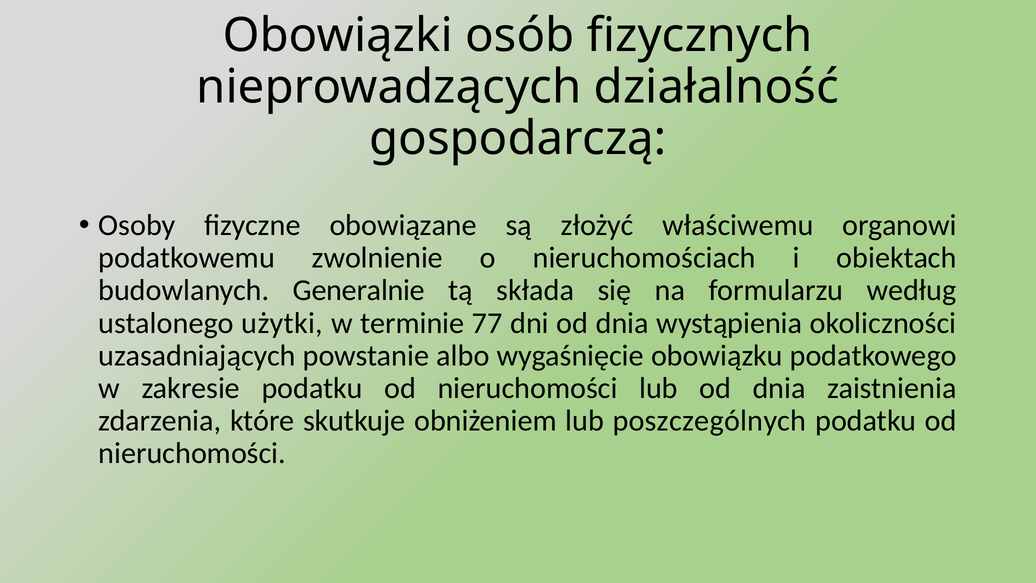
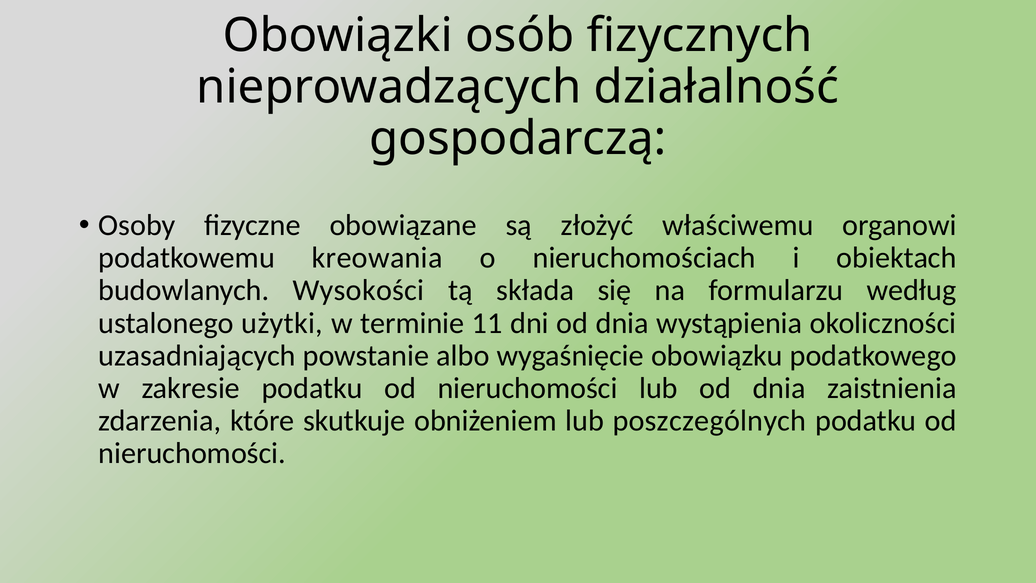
zwolnienie: zwolnienie -> kreowania
Generalnie: Generalnie -> Wysokości
77: 77 -> 11
